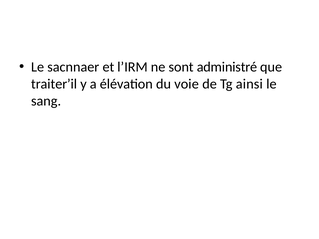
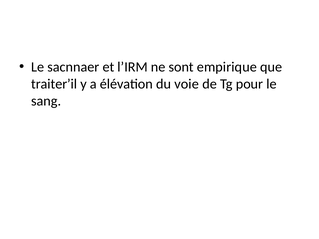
administré: administré -> empirique
ainsi: ainsi -> pour
